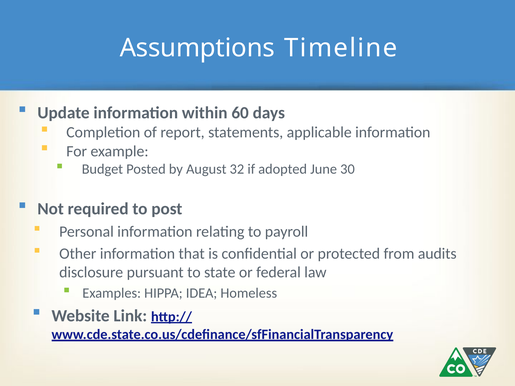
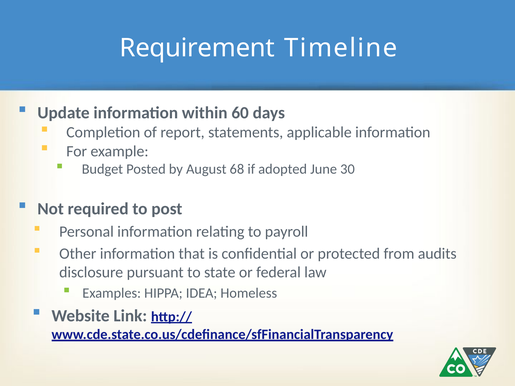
Assumptions: Assumptions -> Requirement
32: 32 -> 68
